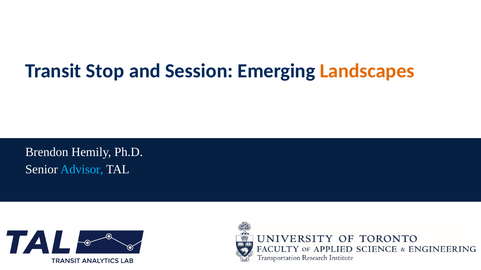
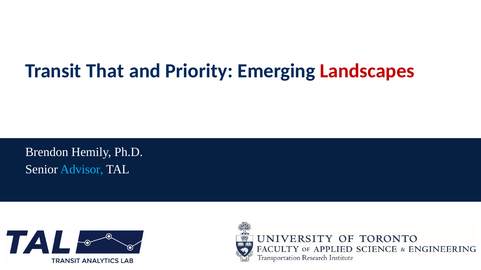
Stop: Stop -> That
Session: Session -> Priority
Landscapes colour: orange -> red
